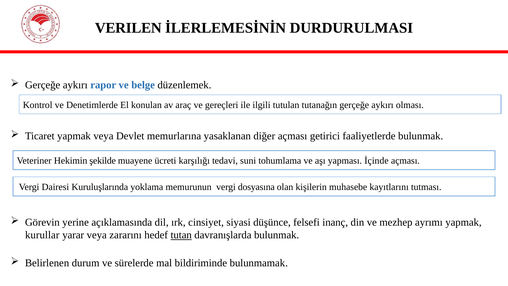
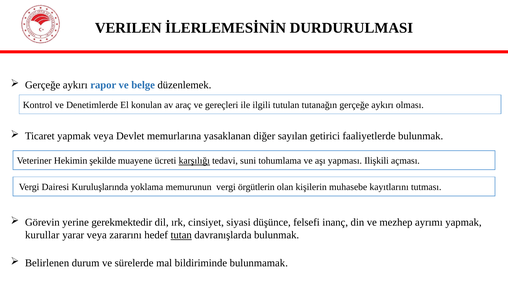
diğer açması: açması -> sayılan
karşılığı underline: none -> present
İçinde: İçinde -> Ilişkili
dosyasına: dosyasına -> örgütlerin
açıklamasında: açıklamasında -> gerekmektedir
